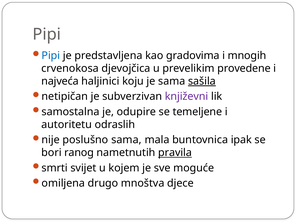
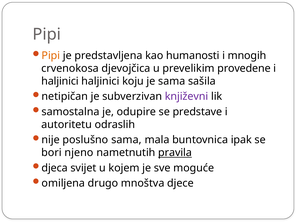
Pipi at (51, 56) colour: blue -> orange
gradovima: gradovima -> humanosti
najveća at (60, 81): najveća -> haljinici
sašila underline: present -> none
temeljene: temeljene -> predstave
ranog: ranog -> njeno
smrti: smrti -> djeca
